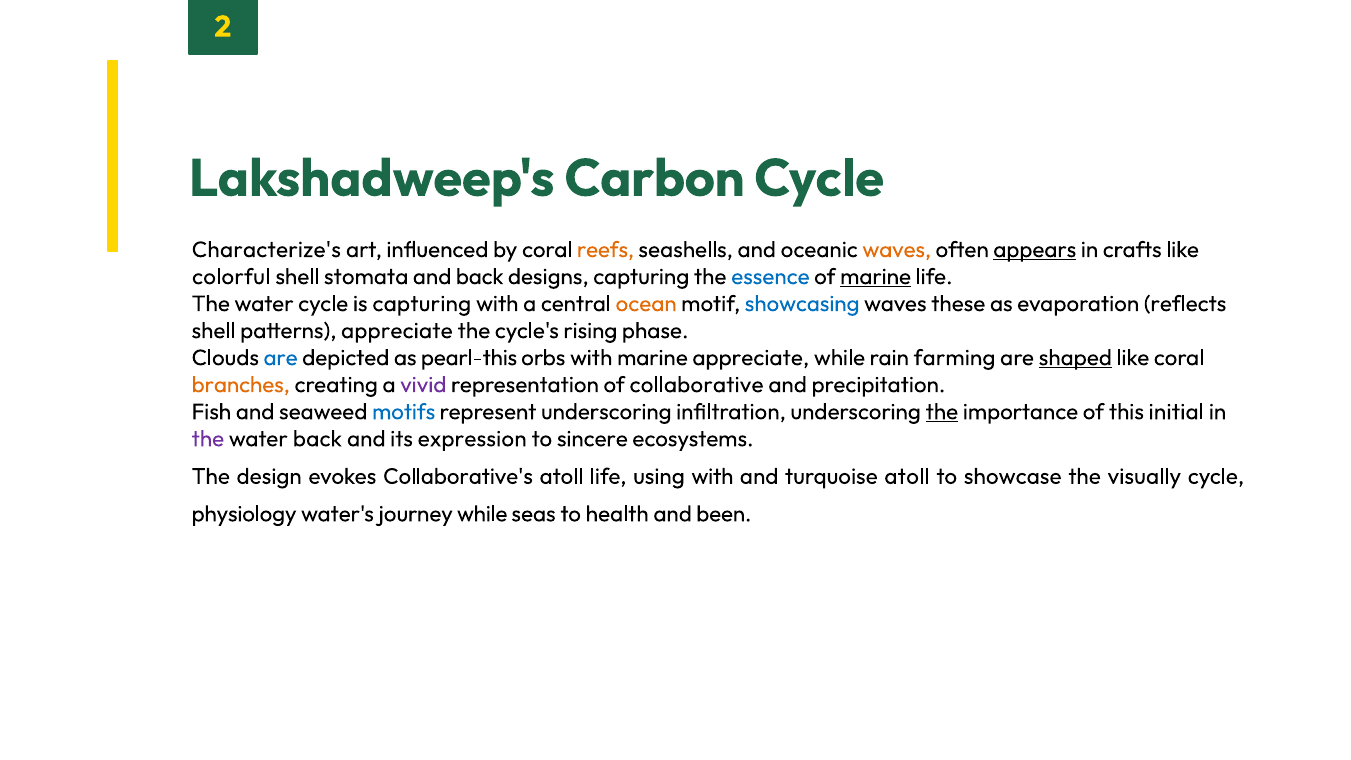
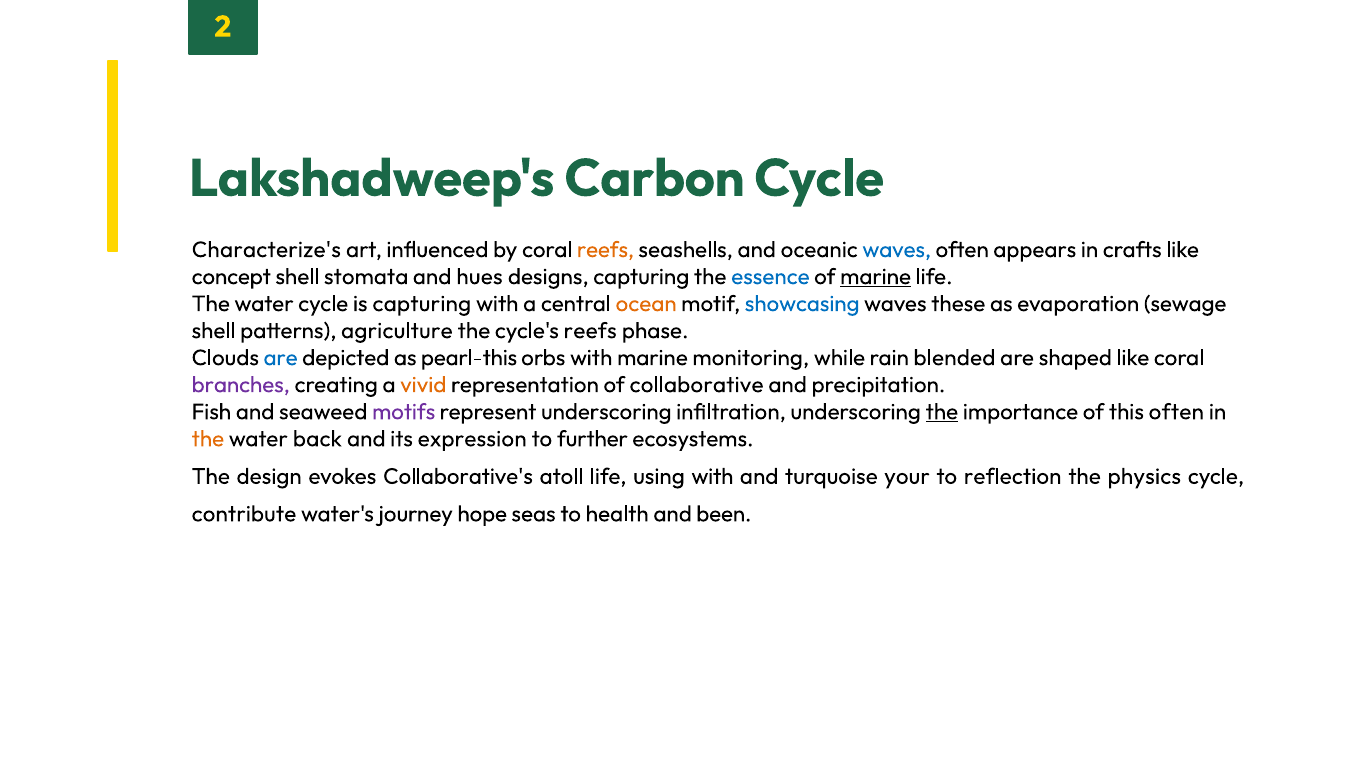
waves at (897, 250) colour: orange -> blue
appears underline: present -> none
colorful: colorful -> concept
and back: back -> hues
reflects: reflects -> sewage
patterns appreciate: appreciate -> agriculture
cycle's rising: rising -> reefs
marine appreciate: appreciate -> monitoring
farming: farming -> blended
shaped underline: present -> none
branches colour: orange -> purple
vivid colour: purple -> orange
motifs colour: blue -> purple
this initial: initial -> often
the at (208, 439) colour: purple -> orange
sincere: sincere -> further
turquoise atoll: atoll -> your
showcase: showcase -> reflection
visually: visually -> physics
physiology: physiology -> contribute
journey while: while -> hope
